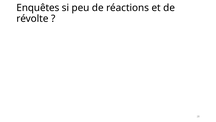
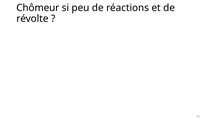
Enquêtes: Enquêtes -> Chômeur
